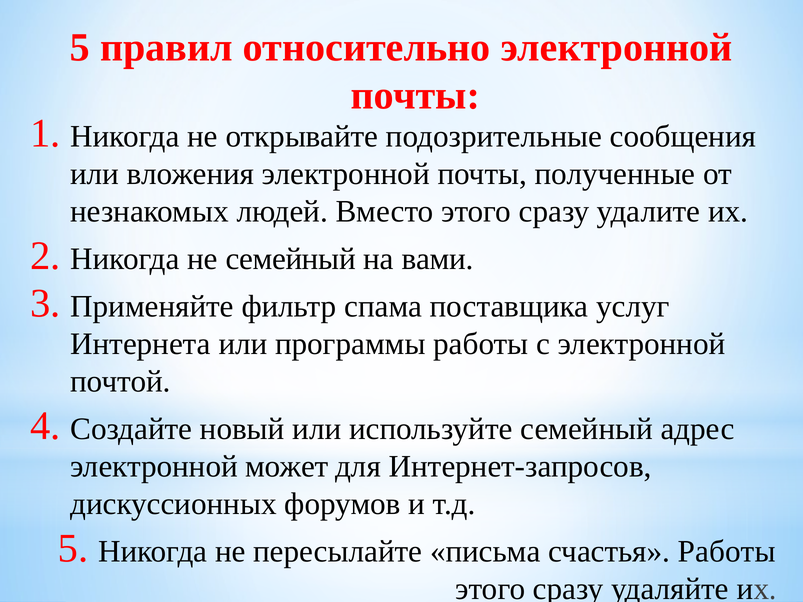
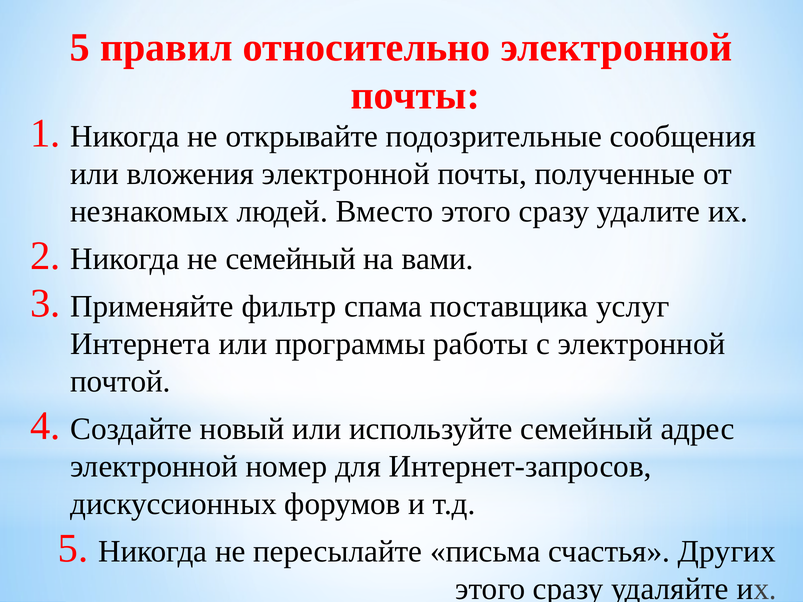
может: может -> номер
счастья Работы: Работы -> Других
